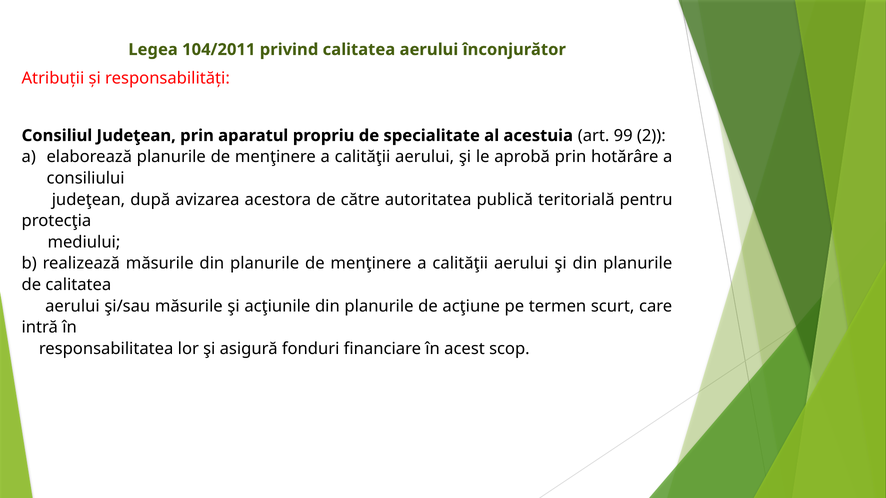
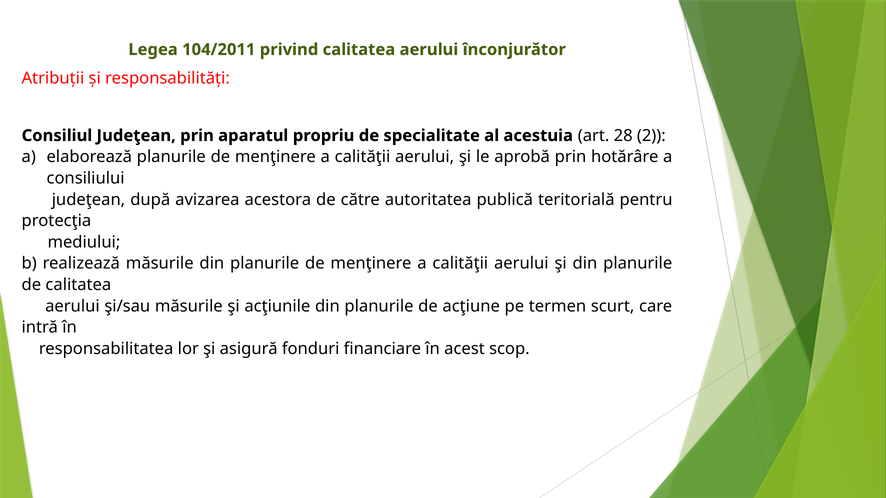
99: 99 -> 28
